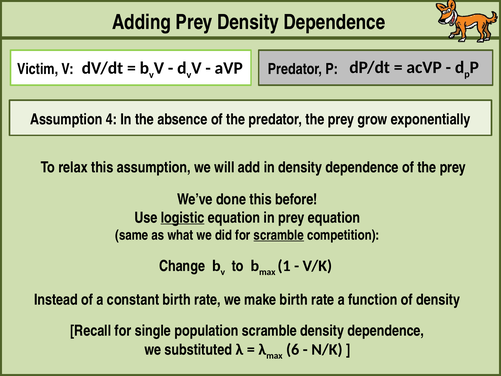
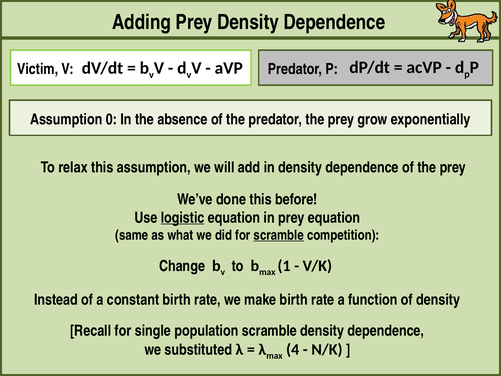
4: 4 -> 0
6: 6 -> 4
